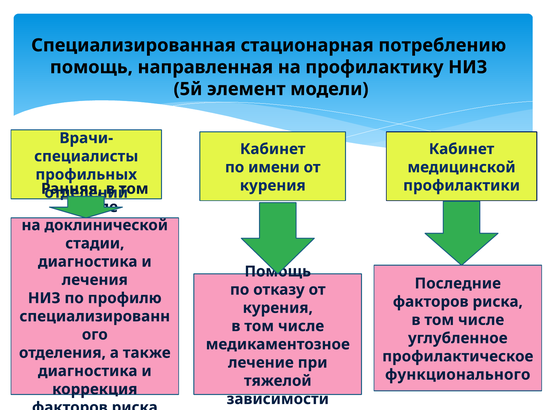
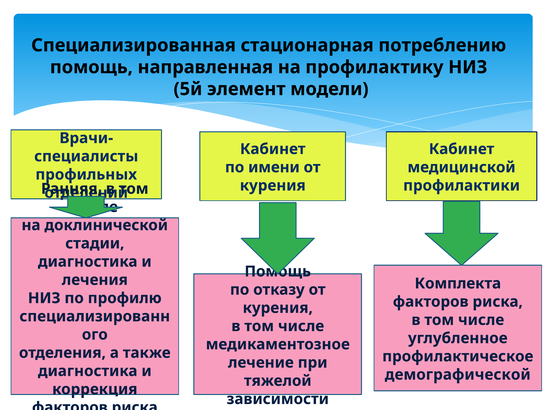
Последние: Последние -> Комплекта
функционального: функционального -> демографической
